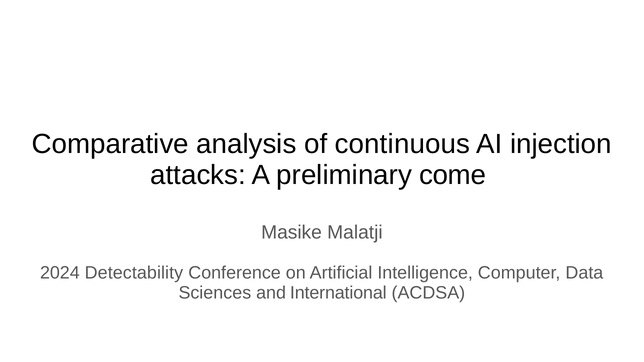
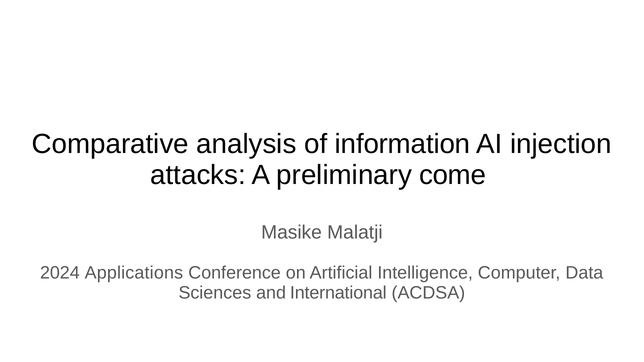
continuous: continuous -> information
Detectability: Detectability -> Applications
